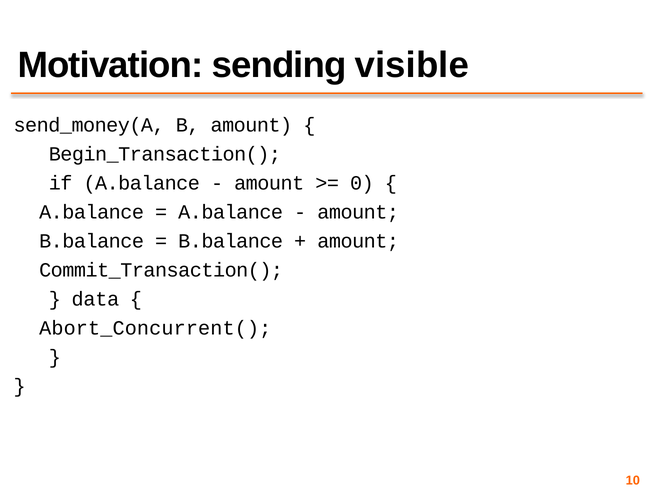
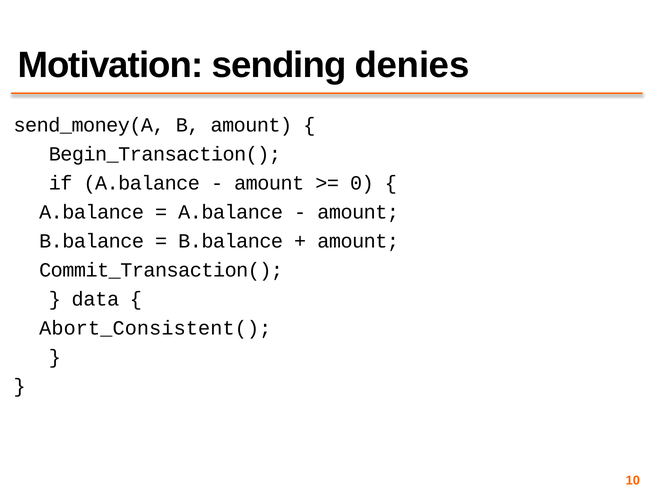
visible: visible -> denies
Abort_Concurrent(: Abort_Concurrent( -> Abort_Consistent(
